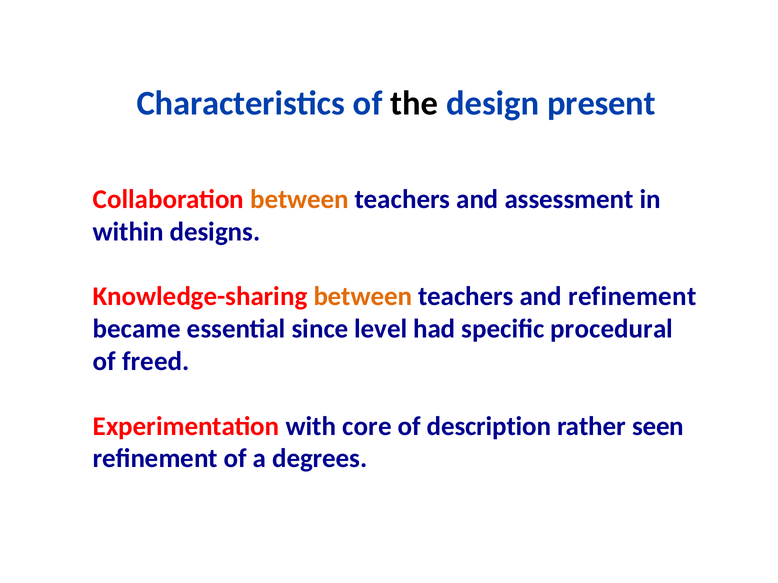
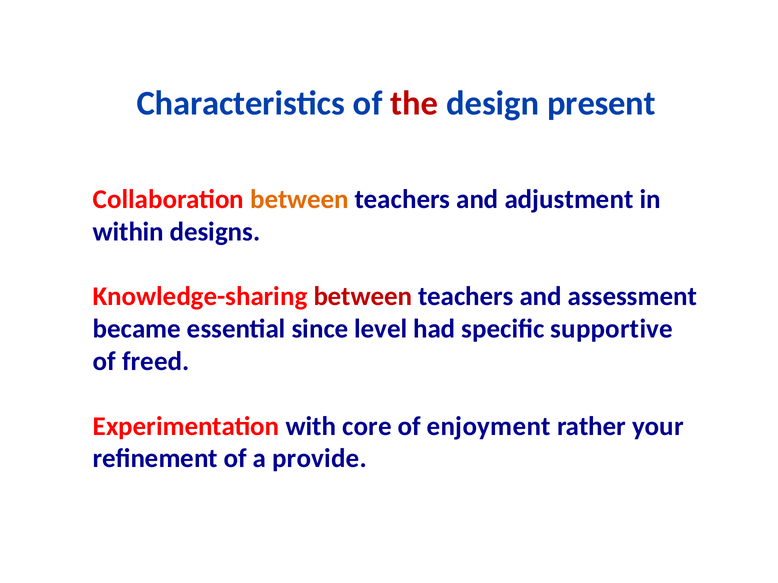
the colour: black -> red
assessment: assessment -> adjustment
between at (363, 297) colour: orange -> red
and refinement: refinement -> assessment
procedural: procedural -> supportive
description: description -> enjoyment
seen: seen -> your
degrees: degrees -> provide
